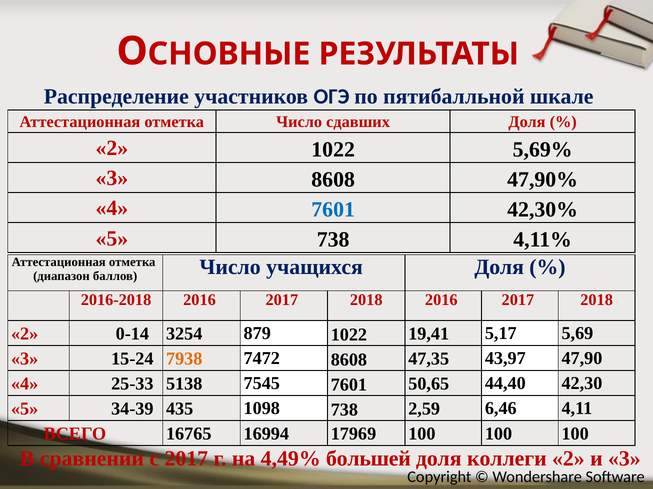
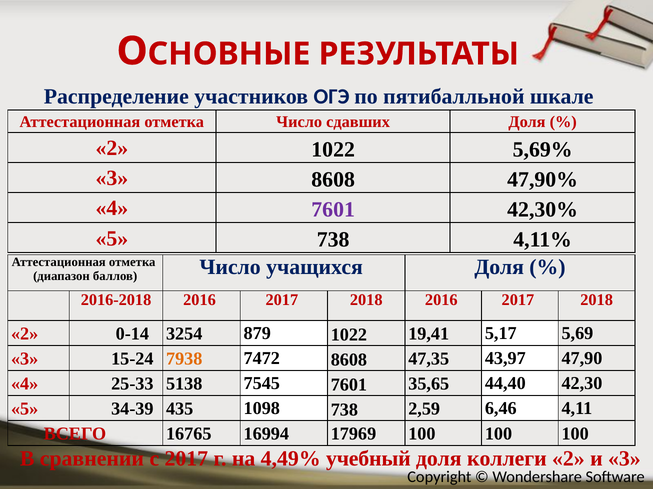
7601 at (333, 210) colour: blue -> purple
50,65: 50,65 -> 35,65
большей: большей -> учебный
